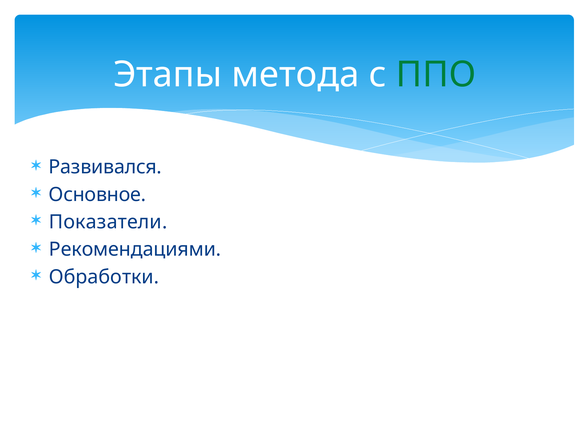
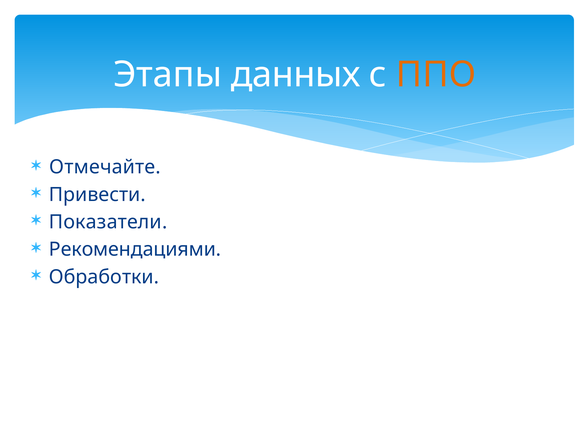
метода: метода -> данных
ППО colour: green -> orange
Развивался: Развивался -> Отмечайте
Основное: Основное -> Привести
